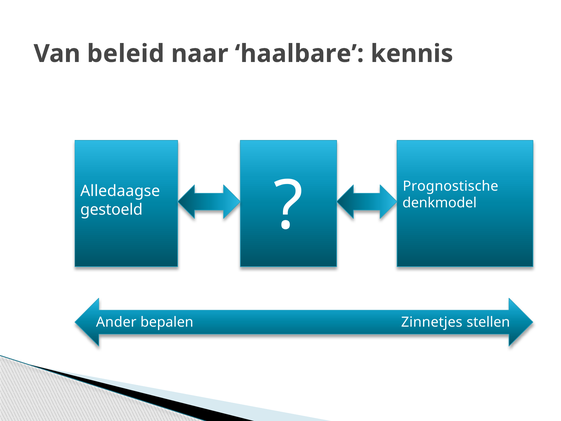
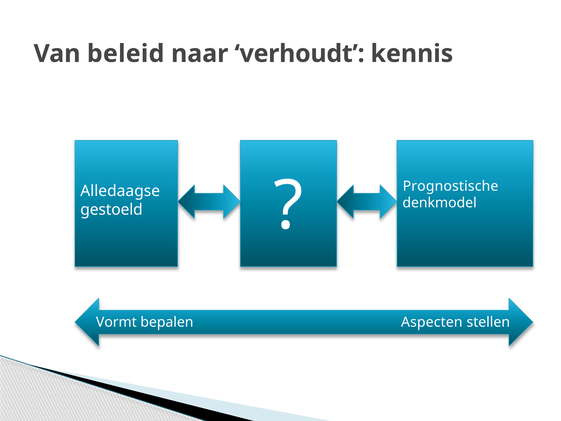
haalbare: haalbare -> verhoudt
Ander: Ander -> Vormt
Zinnetjes: Zinnetjes -> Aspecten
